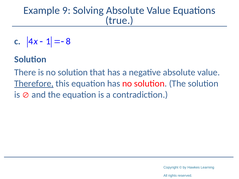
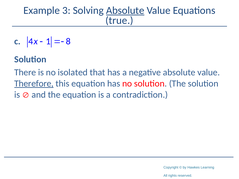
9: 9 -> 3
Absolute at (125, 10) underline: none -> present
is no solution: solution -> isolated
